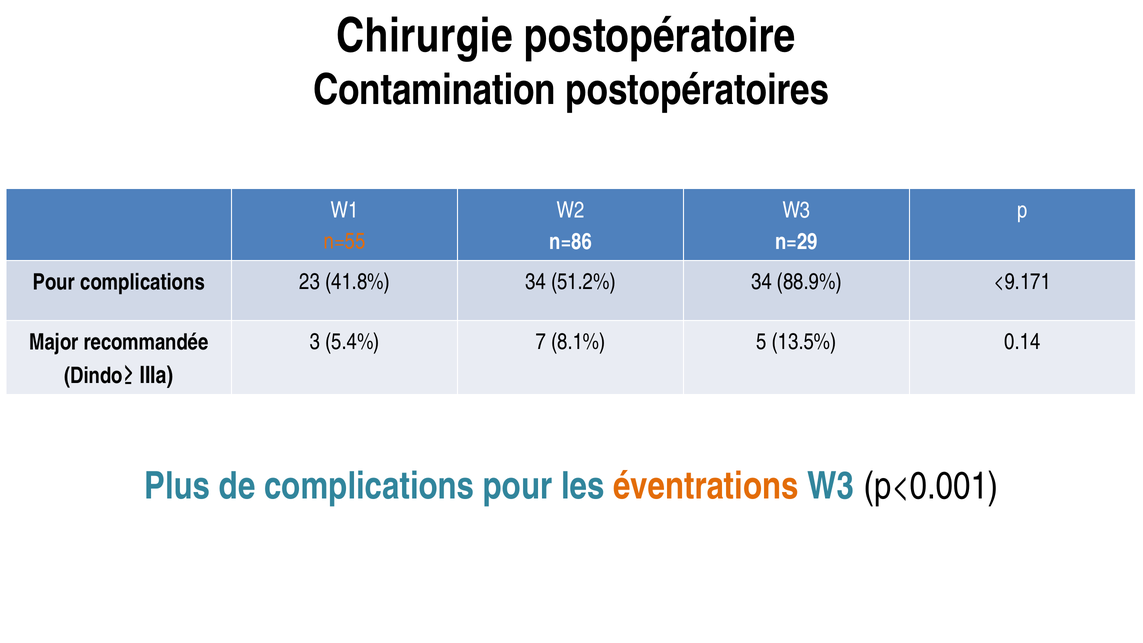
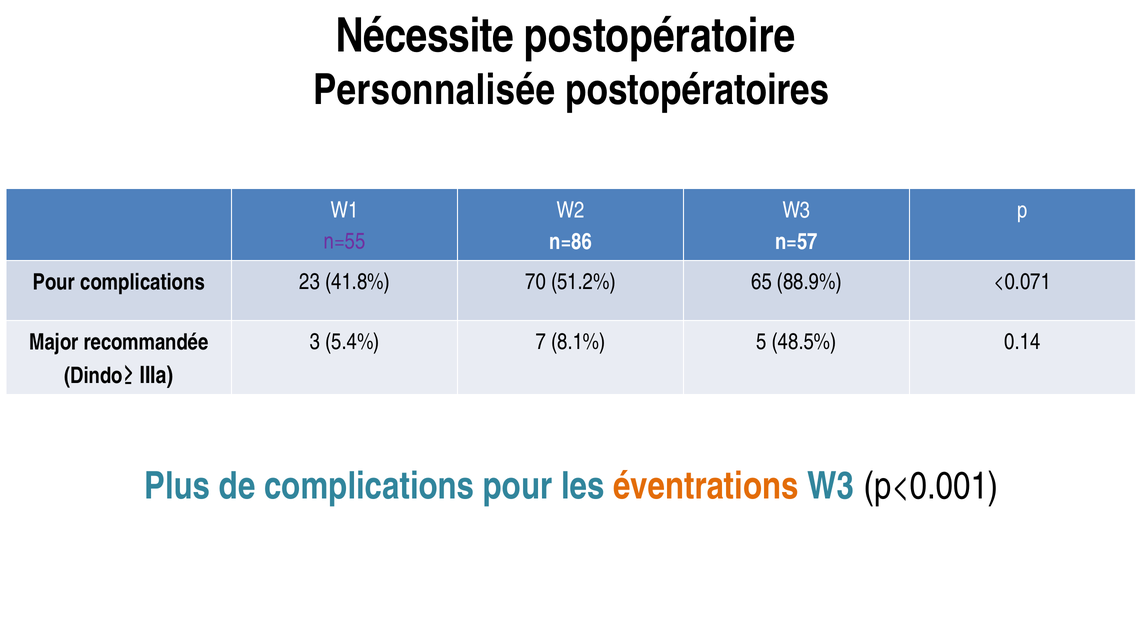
Chirurgie: Chirurgie -> Nécessite
Contamination: Contamination -> Personnalisée
n=55 colour: orange -> purple
n=29: n=29 -> n=57
41.8% 34: 34 -> 70
51.2% 34: 34 -> 65
<9.171: <9.171 -> <0.071
13.5%: 13.5% -> 48.5%
